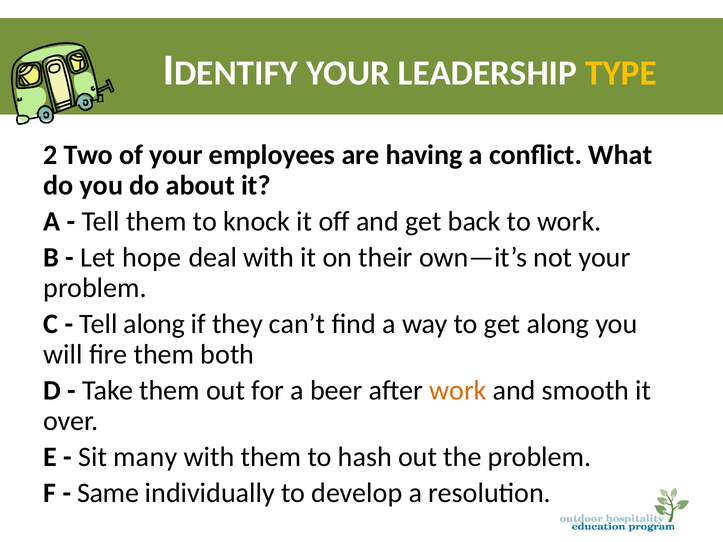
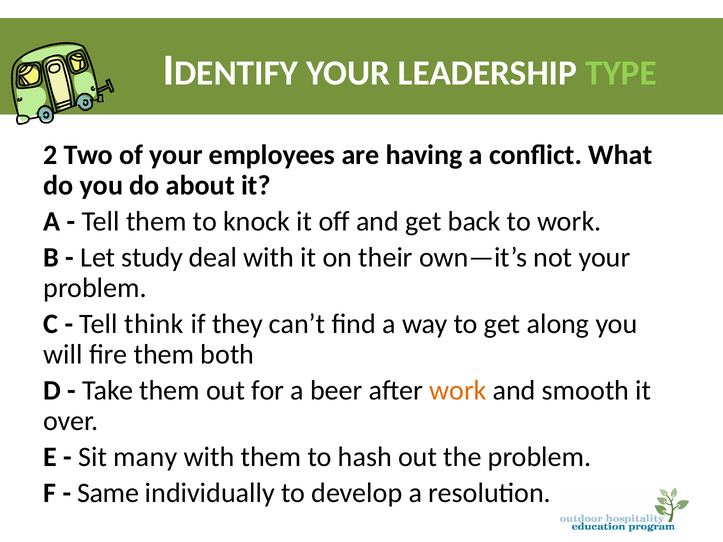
TYPE colour: yellow -> light green
hope: hope -> study
Tell along: along -> think
